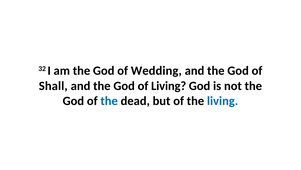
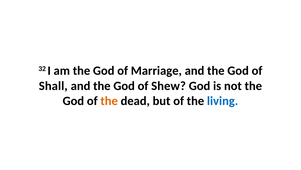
Wedding: Wedding -> Marriage
of Living: Living -> Shew
the at (109, 101) colour: blue -> orange
